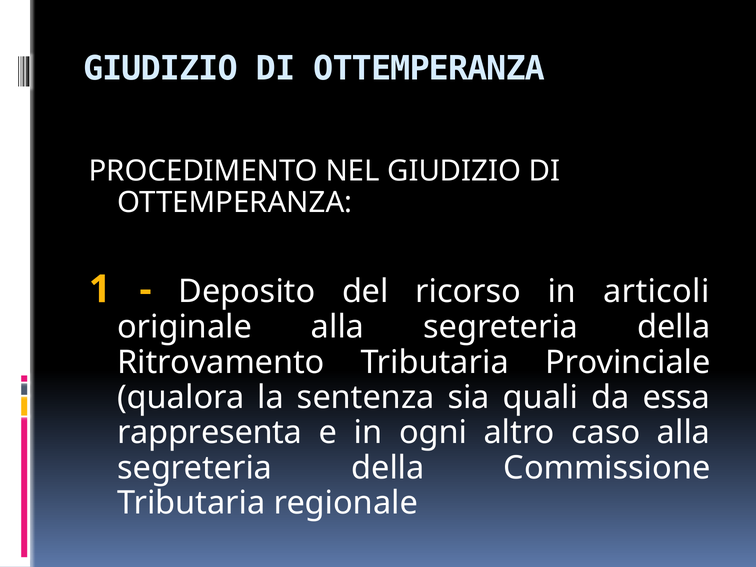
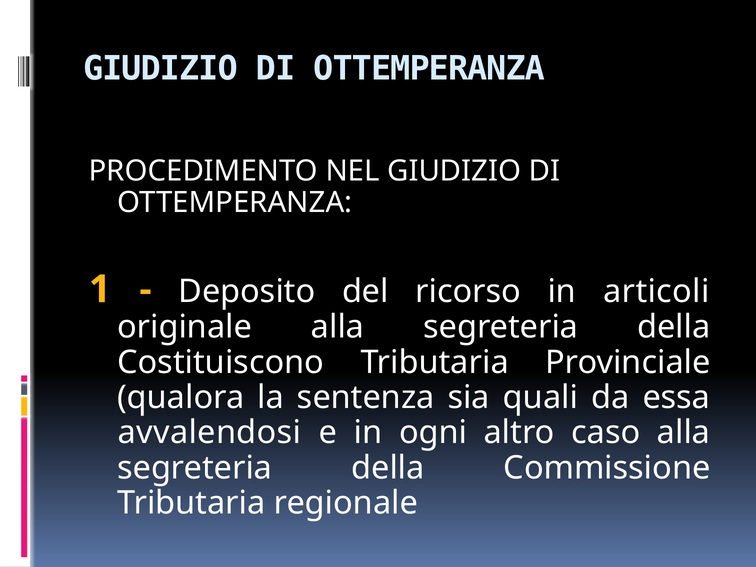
Ritrovamento: Ritrovamento -> Costituiscono
rappresenta: rappresenta -> avvalendosi
